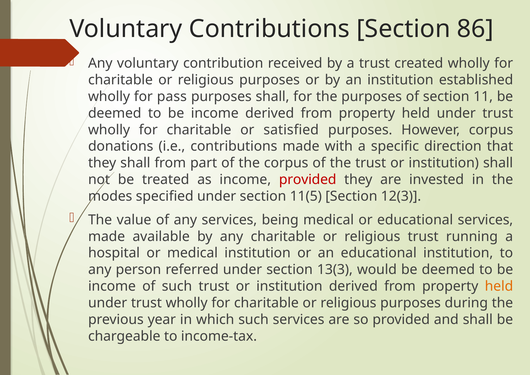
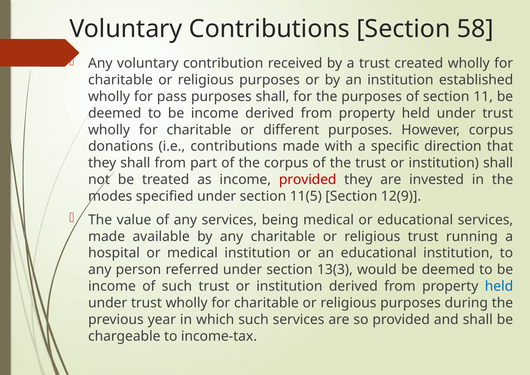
86: 86 -> 58
satisfied: satisfied -> different
12(3: 12(3 -> 12(9
held at (499, 286) colour: orange -> blue
